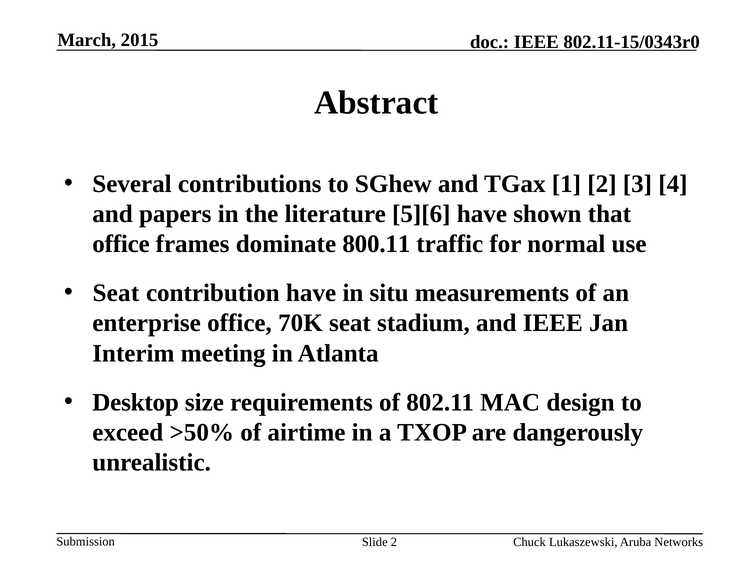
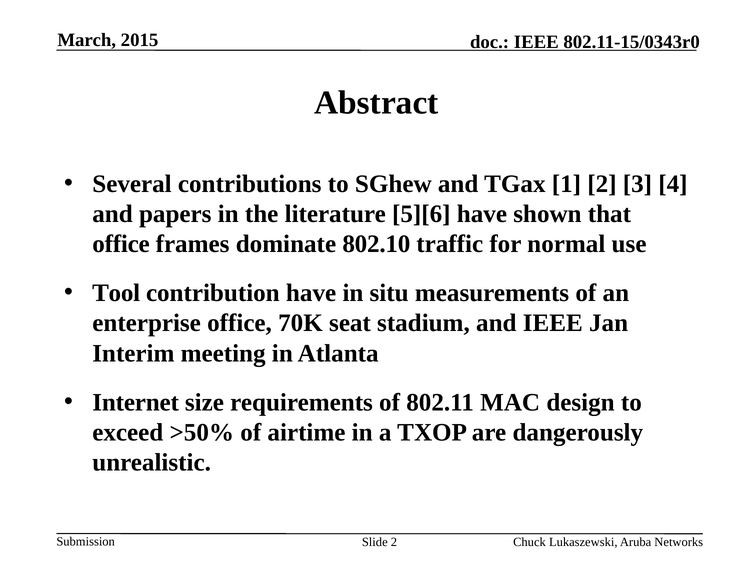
800.11: 800.11 -> 802.10
Seat at (116, 293): Seat -> Tool
Desktop: Desktop -> Internet
